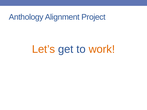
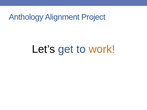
Let’s colour: orange -> black
